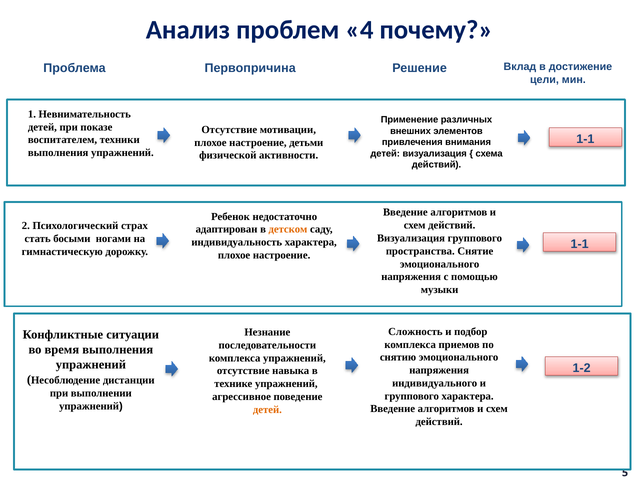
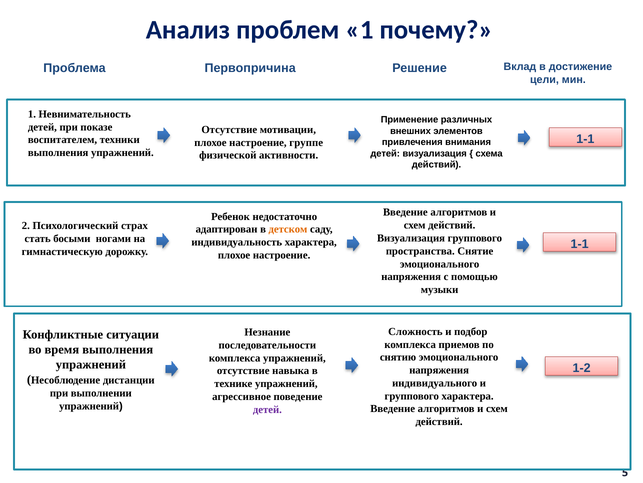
проблем 4: 4 -> 1
детьми: детьми -> группе
детей at (267, 409) colour: orange -> purple
